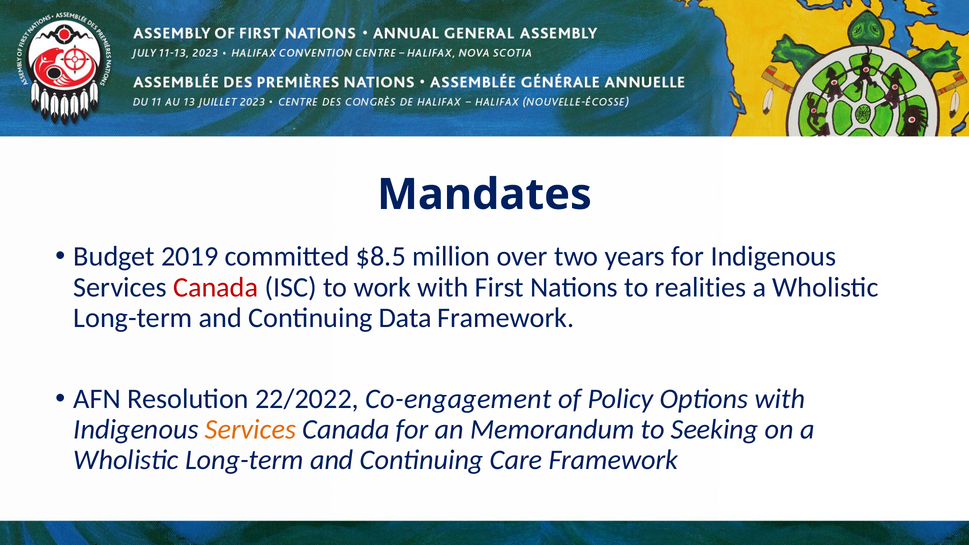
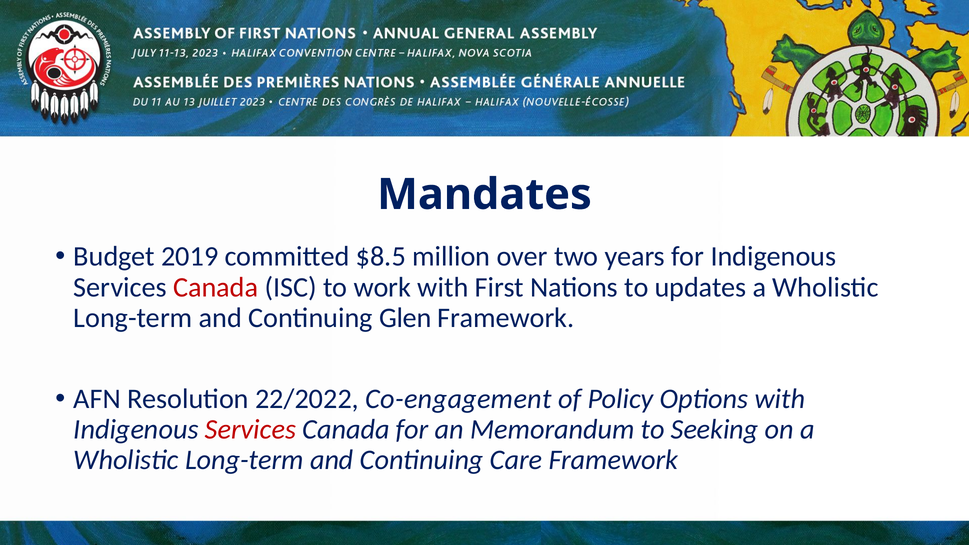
realities: realities -> updates
Data: Data -> Glen
Services at (250, 430) colour: orange -> red
